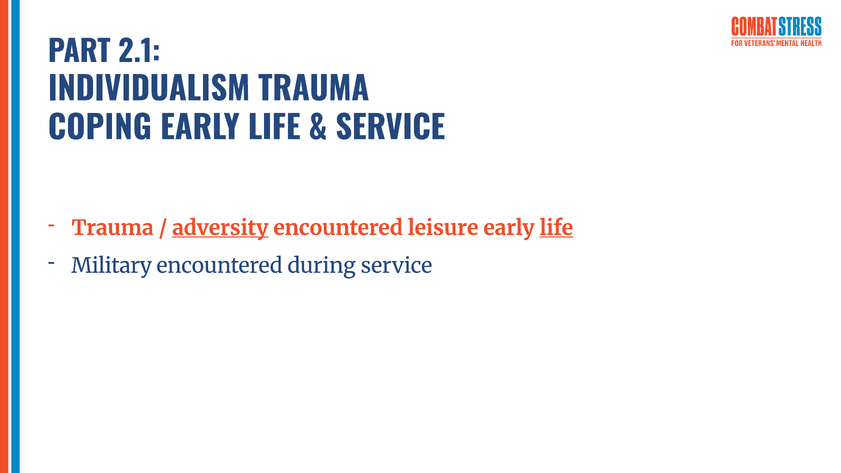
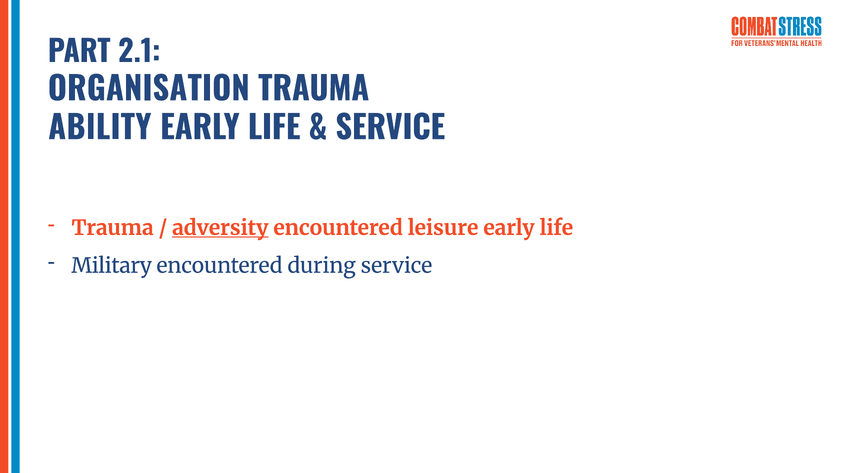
INDIVIDUALISM: INDIVIDUALISM -> ORGANISATION
COPING: COPING -> ABILITY
life at (556, 228) underline: present -> none
